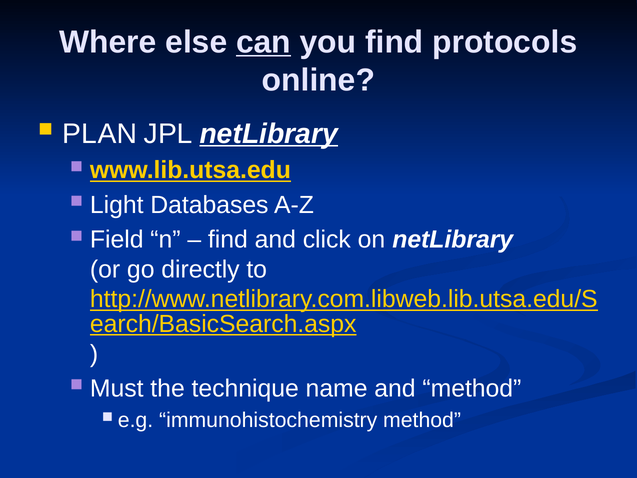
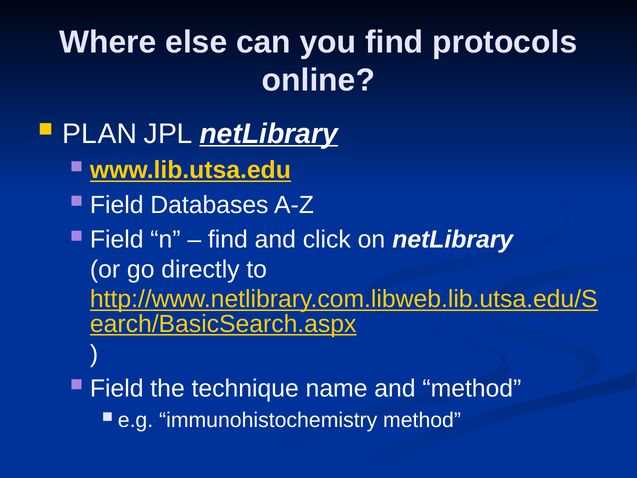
can underline: present -> none
Light at (117, 205): Light -> Field
Must at (117, 388): Must -> Field
